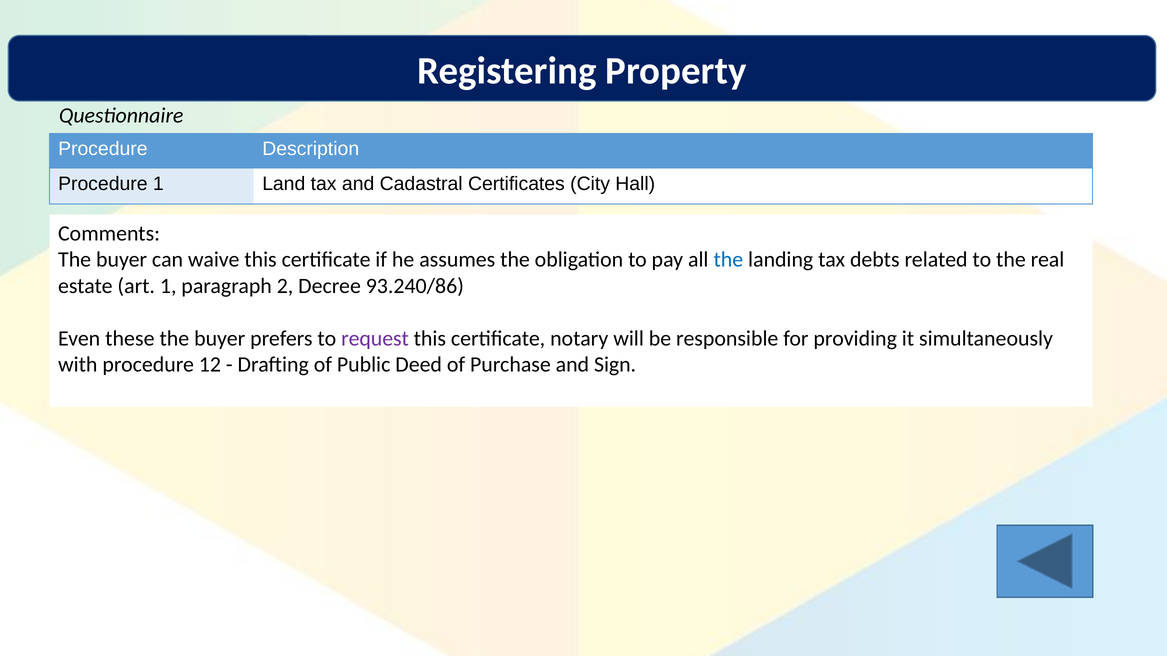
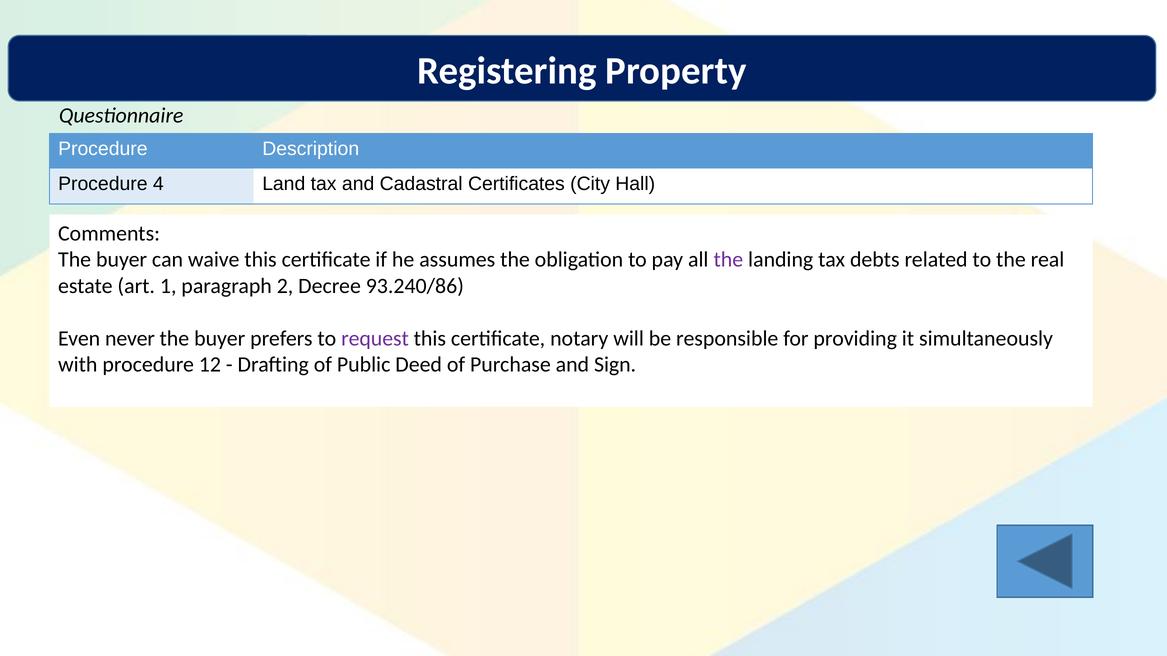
Procedure 1: 1 -> 4
the at (728, 260) colour: blue -> purple
these: these -> never
